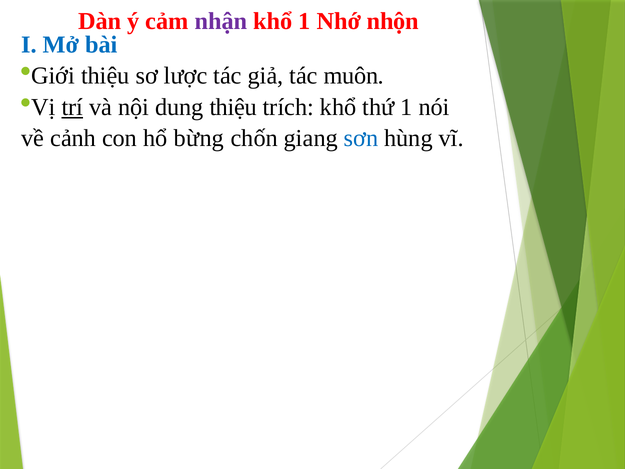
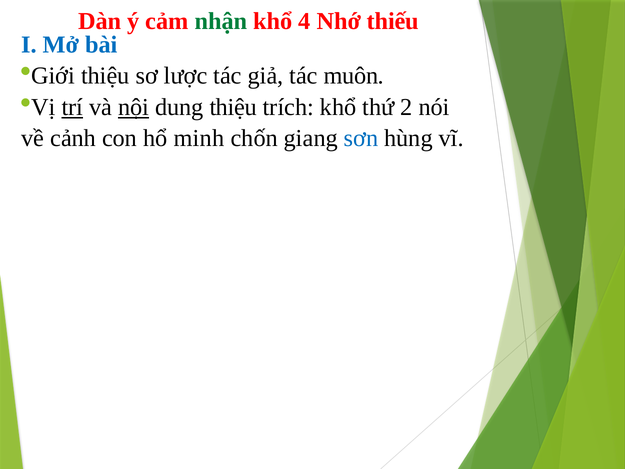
nhận colour: purple -> green
khổ 1: 1 -> 4
nhộn: nhộn -> thiếu
nội underline: none -> present
thứ 1: 1 -> 2
bừng: bừng -> minh
